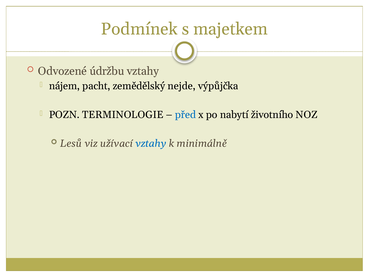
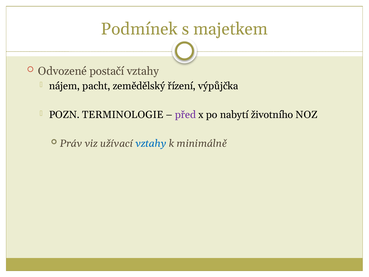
údržbu: údržbu -> postačí
nejde: nejde -> řízení
před colour: blue -> purple
Lesů: Lesů -> Práv
